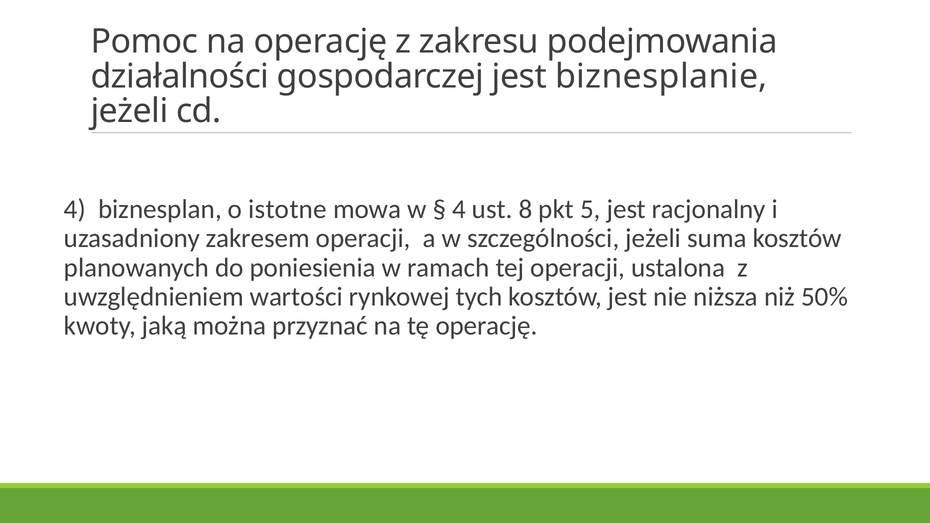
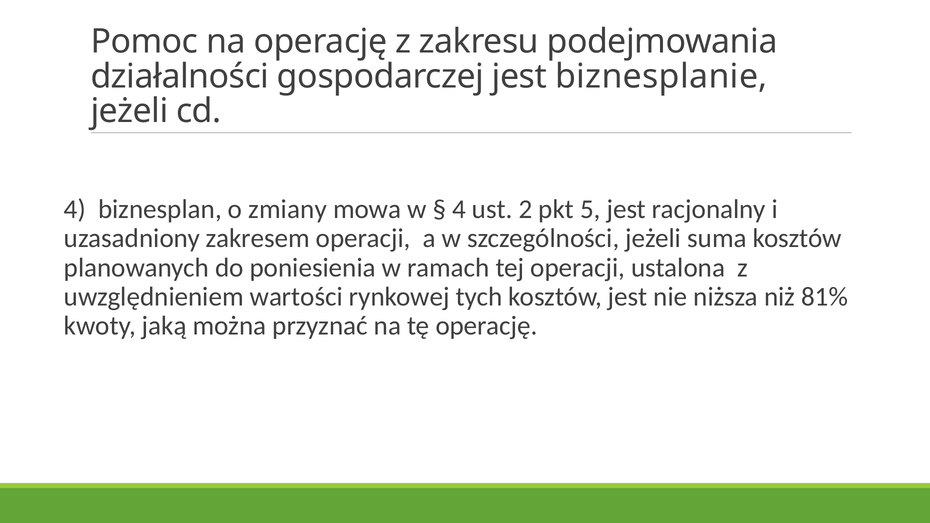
istotne: istotne -> zmiany
8: 8 -> 2
50%: 50% -> 81%
